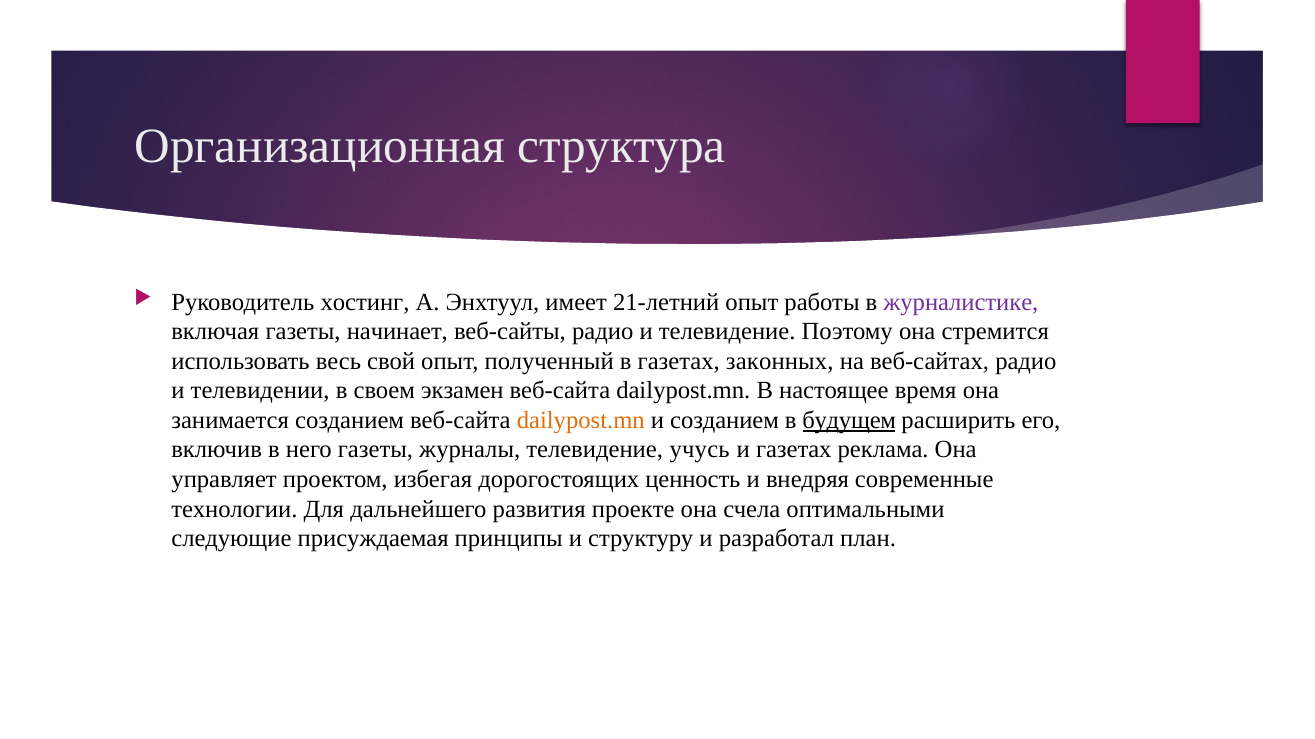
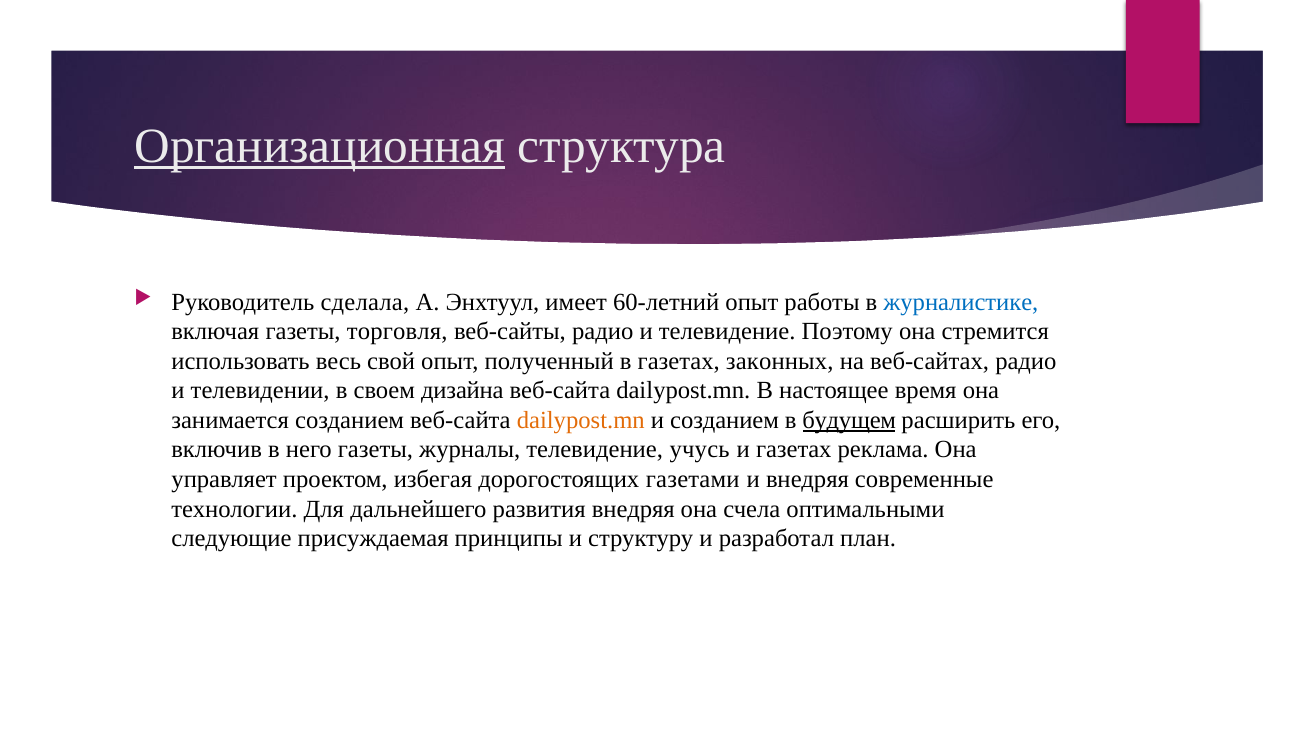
Организационная underline: none -> present
хостинг: хостинг -> сделала
21-летний: 21-летний -> 60-летний
журналистике colour: purple -> blue
начинает: начинает -> торговля
экзамен: экзамен -> дизайна
ценность: ценность -> газетами
развития проекте: проекте -> внедряя
